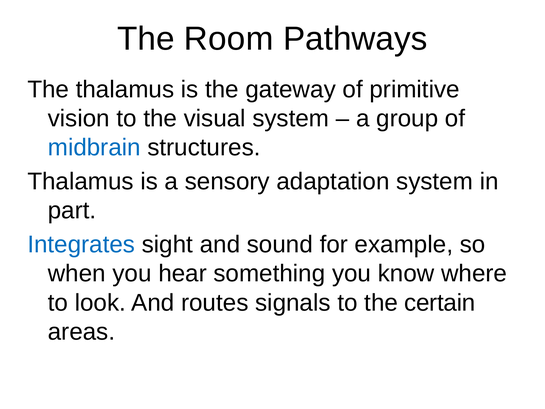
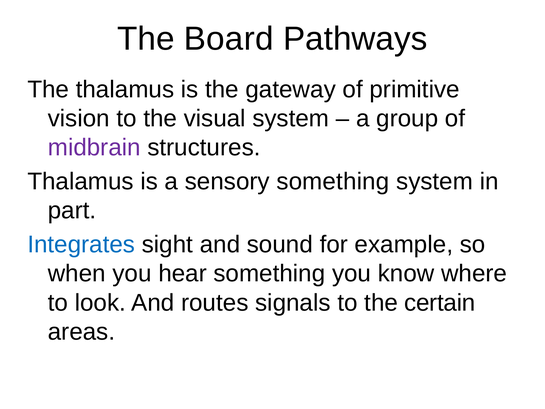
Room: Room -> Board
midbrain colour: blue -> purple
sensory adaptation: adaptation -> something
